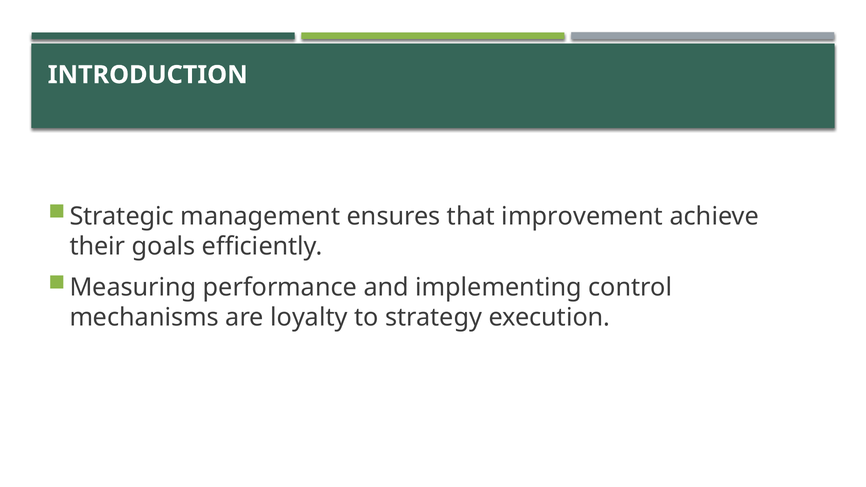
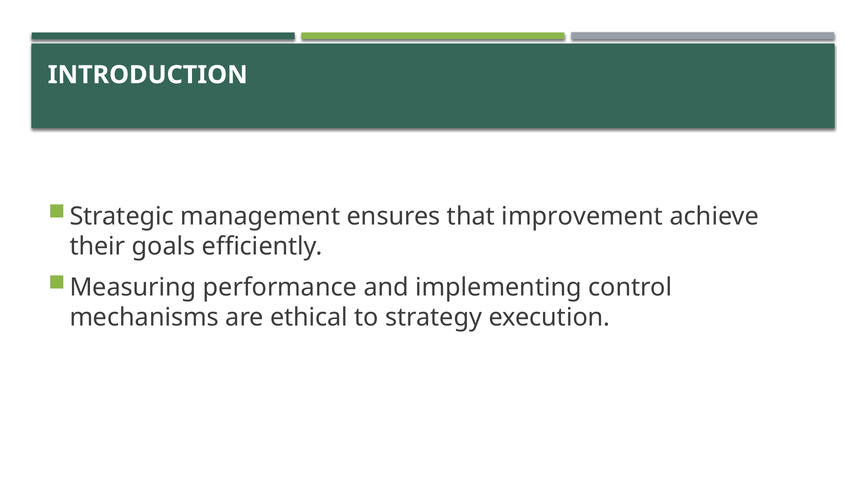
loyalty: loyalty -> ethical
